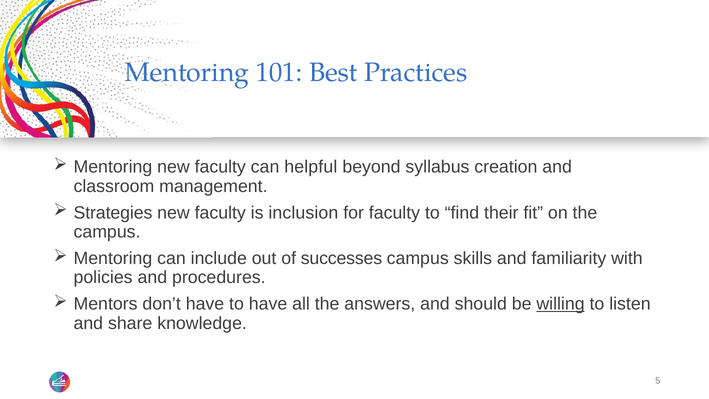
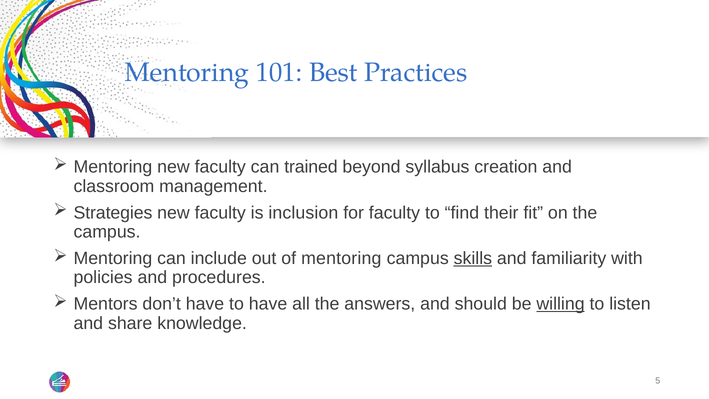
helpful: helpful -> trained
of successes: successes -> mentoring
skills underline: none -> present
